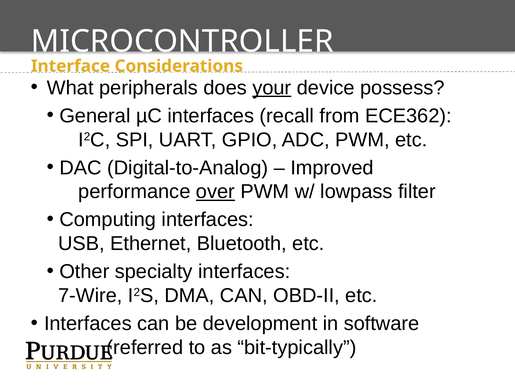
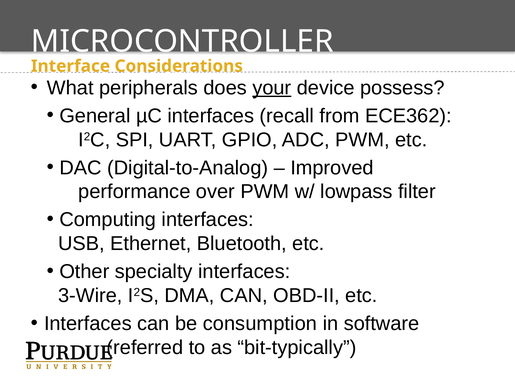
over underline: present -> none
7-Wire: 7-Wire -> 3-Wire
development: development -> consumption
